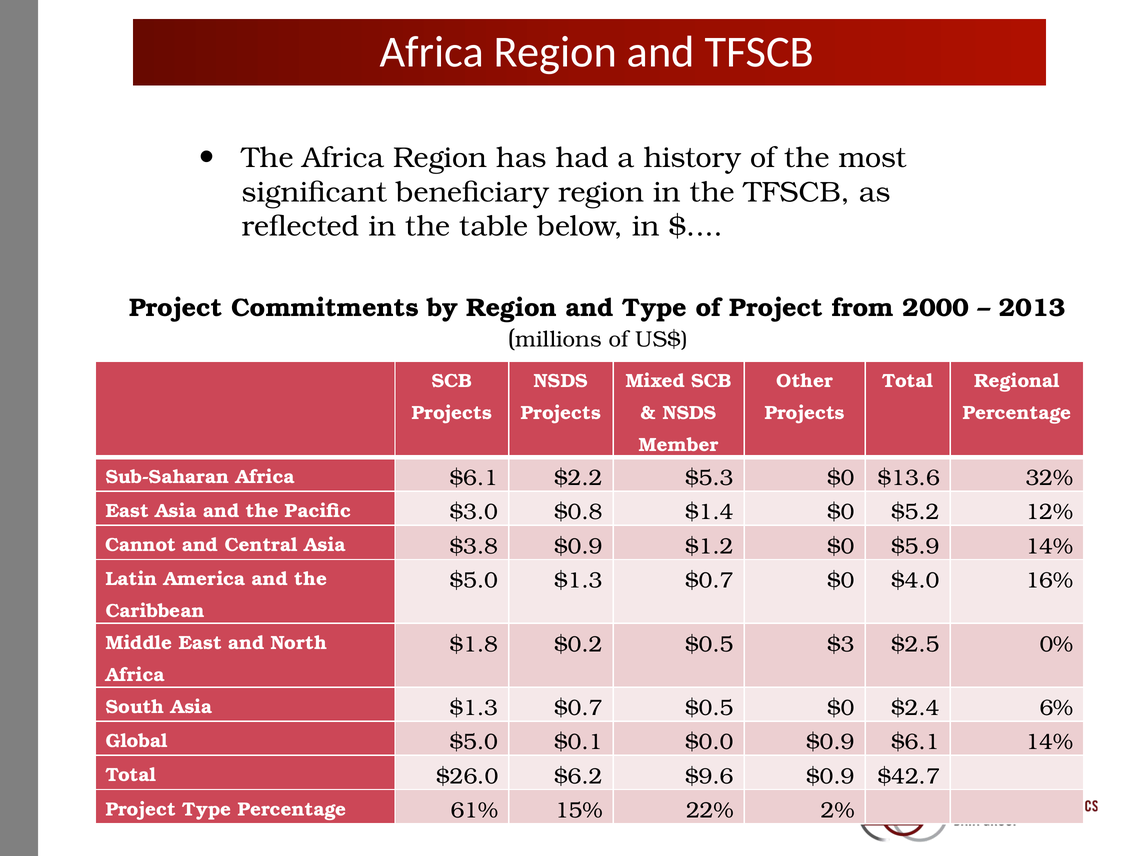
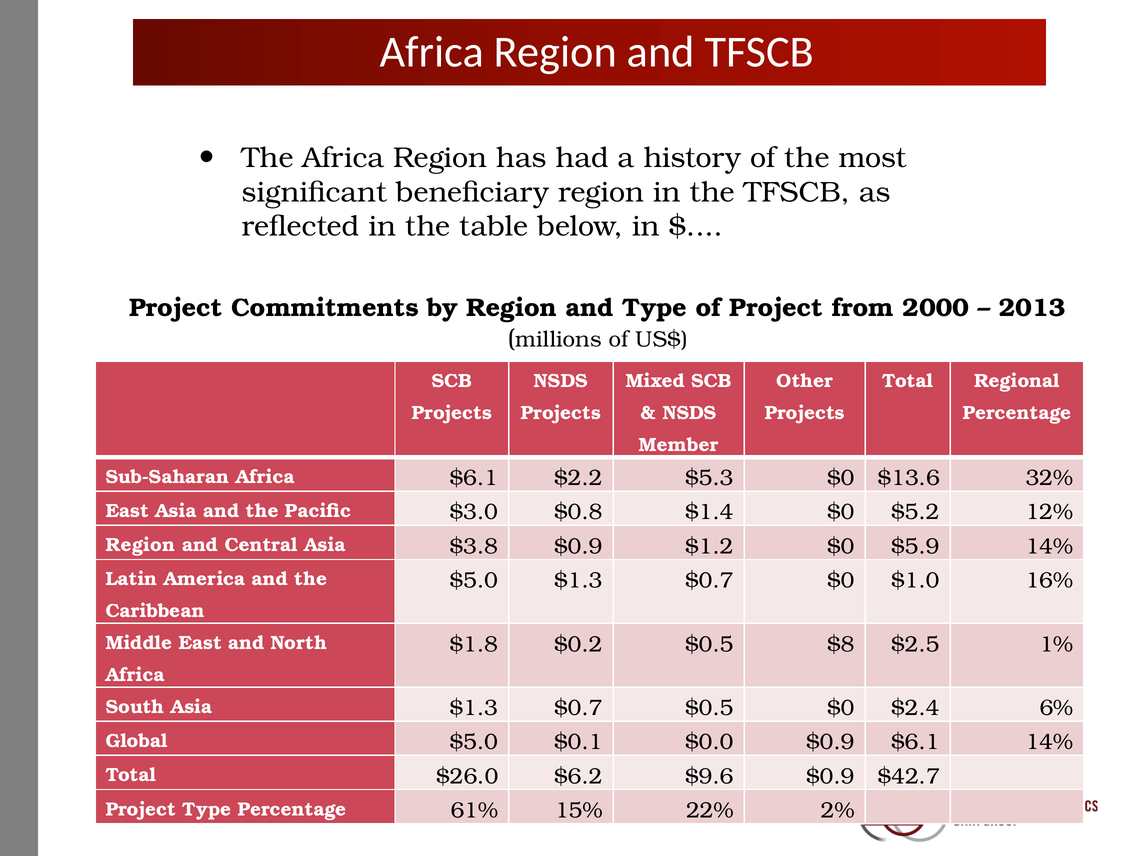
Cannot at (141, 545): Cannot -> Region
$4.0: $4.0 -> $1.0
$3: $3 -> $8
0%: 0% -> 1%
